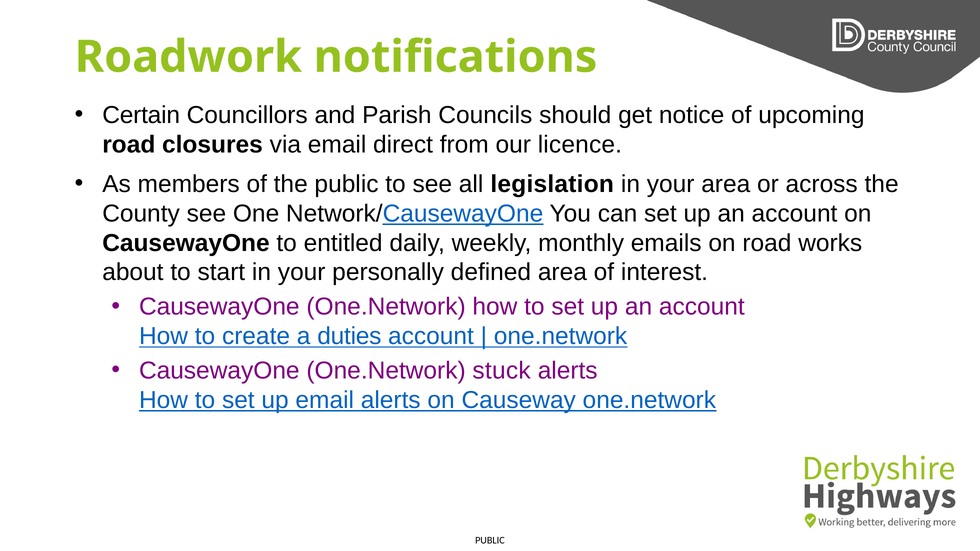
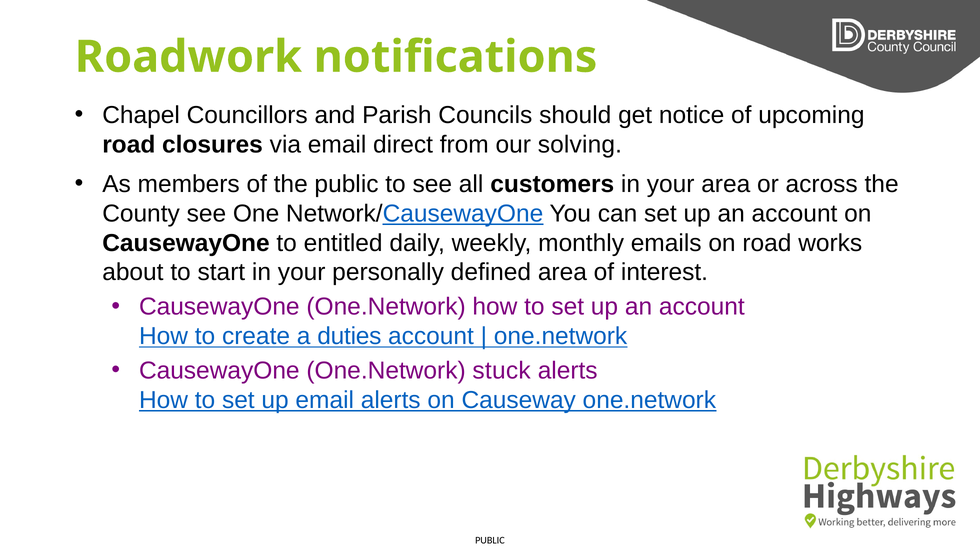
Certain: Certain -> Chapel
licence: licence -> solving
legislation: legislation -> customers
